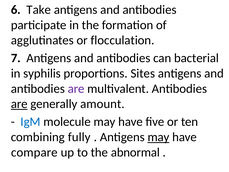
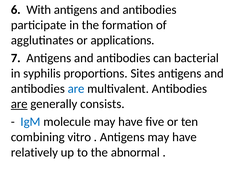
Take: Take -> With
flocculation: flocculation -> applications
are at (76, 89) colour: purple -> blue
amount: amount -> consists
fully: fully -> vitro
may at (158, 137) underline: present -> none
compare: compare -> relatively
